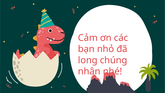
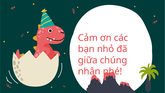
long: long -> giữa
